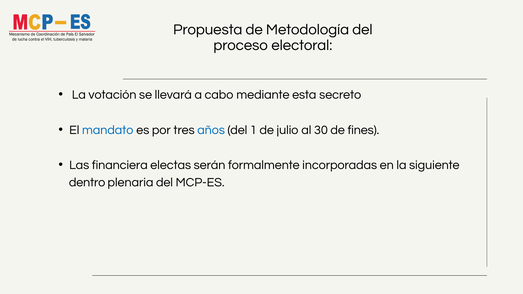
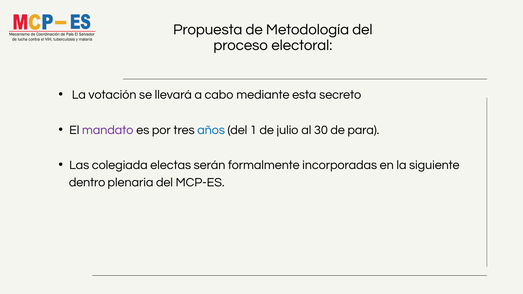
mandato colour: blue -> purple
fines: fines -> para
financiera: financiera -> colegiada
